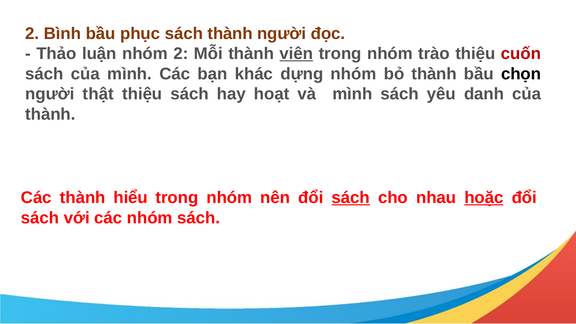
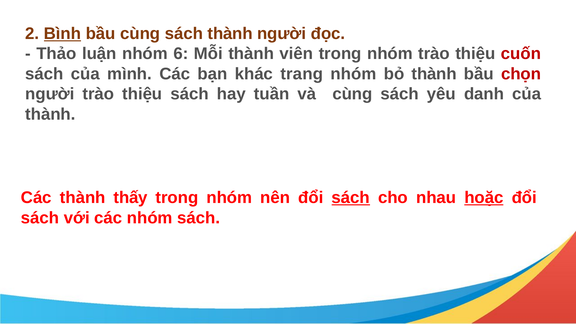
Bình underline: none -> present
bầu phục: phục -> cùng
nhóm 2: 2 -> 6
viên underline: present -> none
dựng: dựng -> trang
chọn colour: black -> red
người thật: thật -> trào
hoạt: hoạt -> tuần
và mình: mình -> cùng
hiểu: hiểu -> thấy
